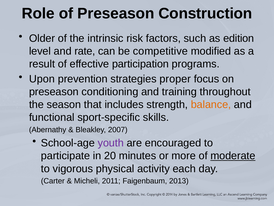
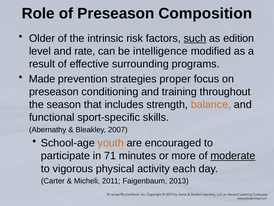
Construction: Construction -> Composition
such underline: none -> present
competitive: competitive -> intelligence
participation: participation -> surrounding
Upon: Upon -> Made
youth colour: purple -> orange
20: 20 -> 71
